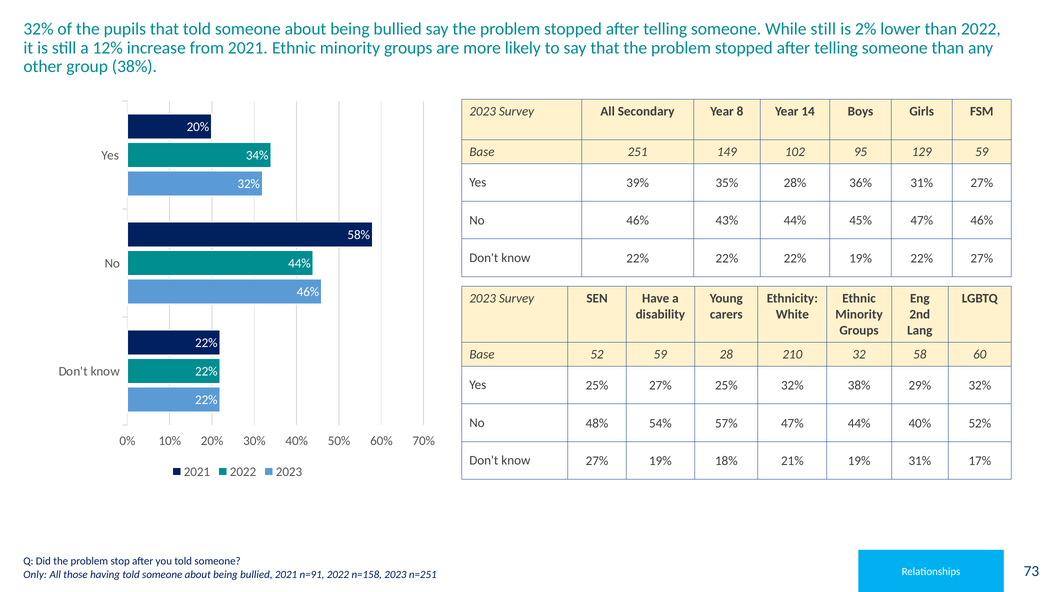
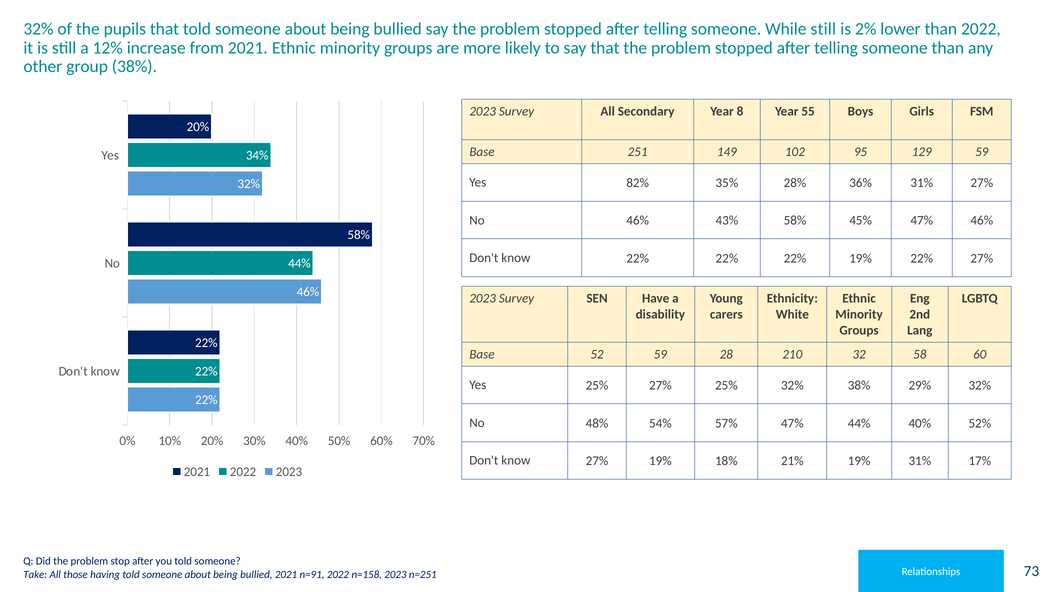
14: 14 -> 55
39%: 39% -> 82%
43% 44%: 44% -> 58%
Only: Only -> Take
